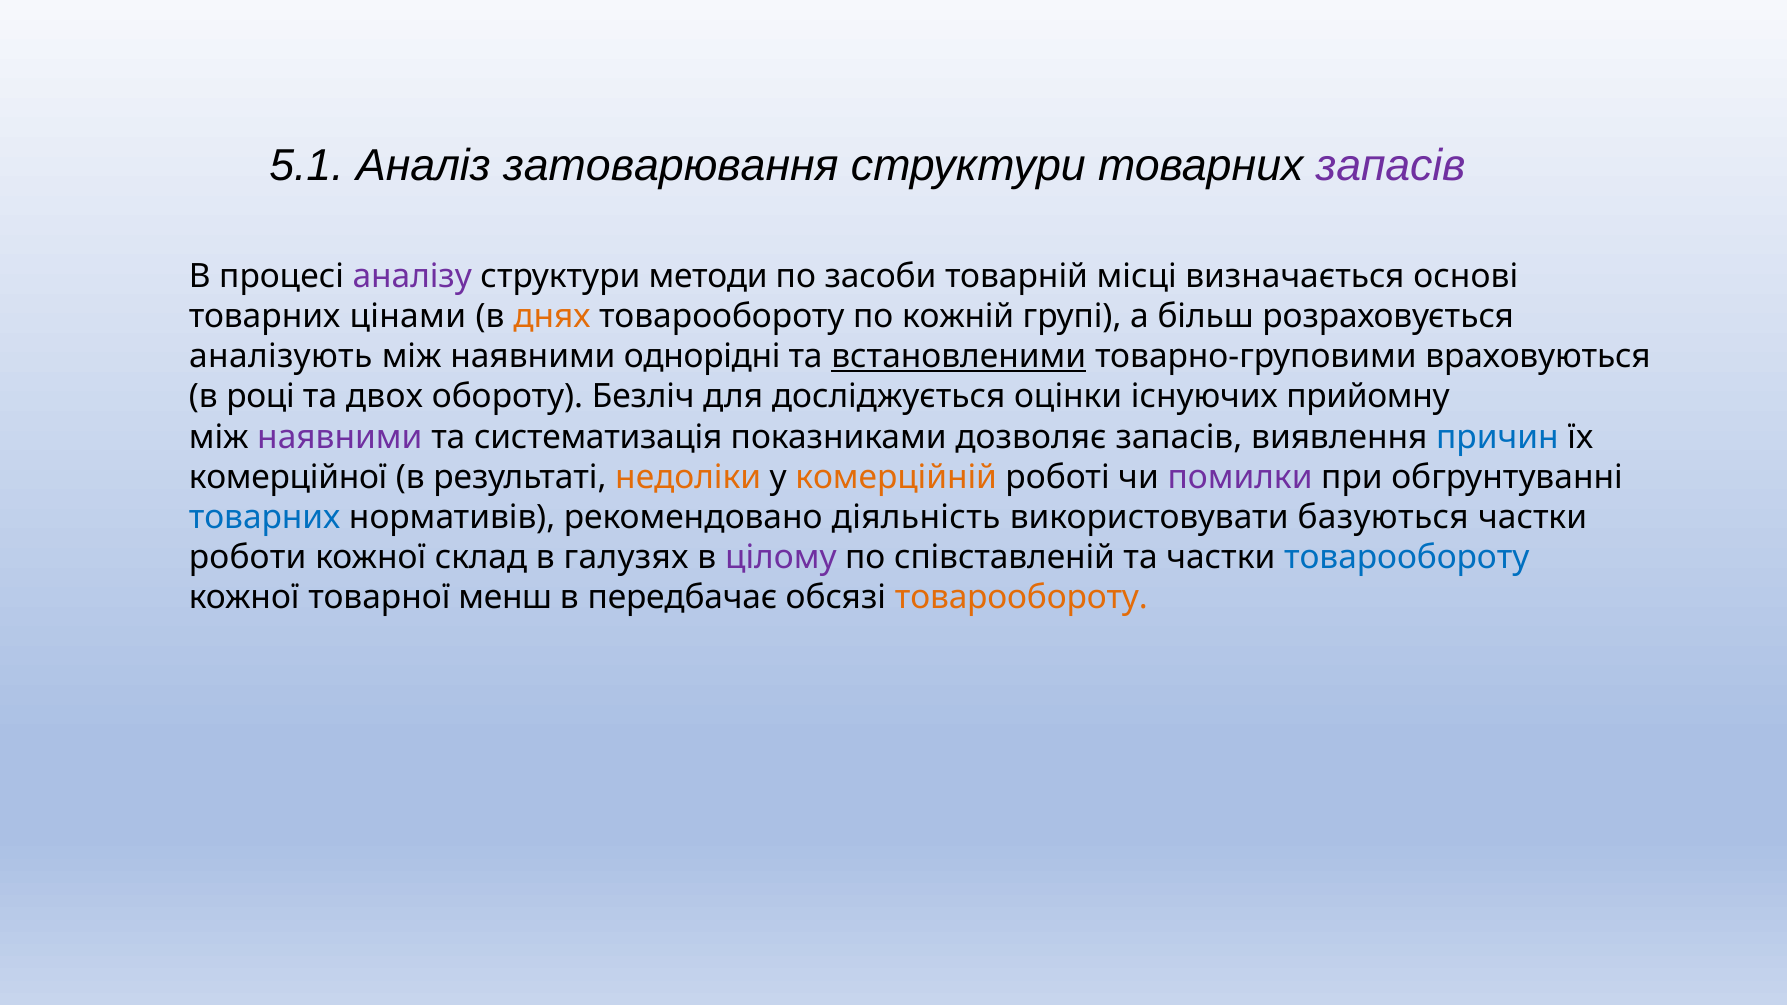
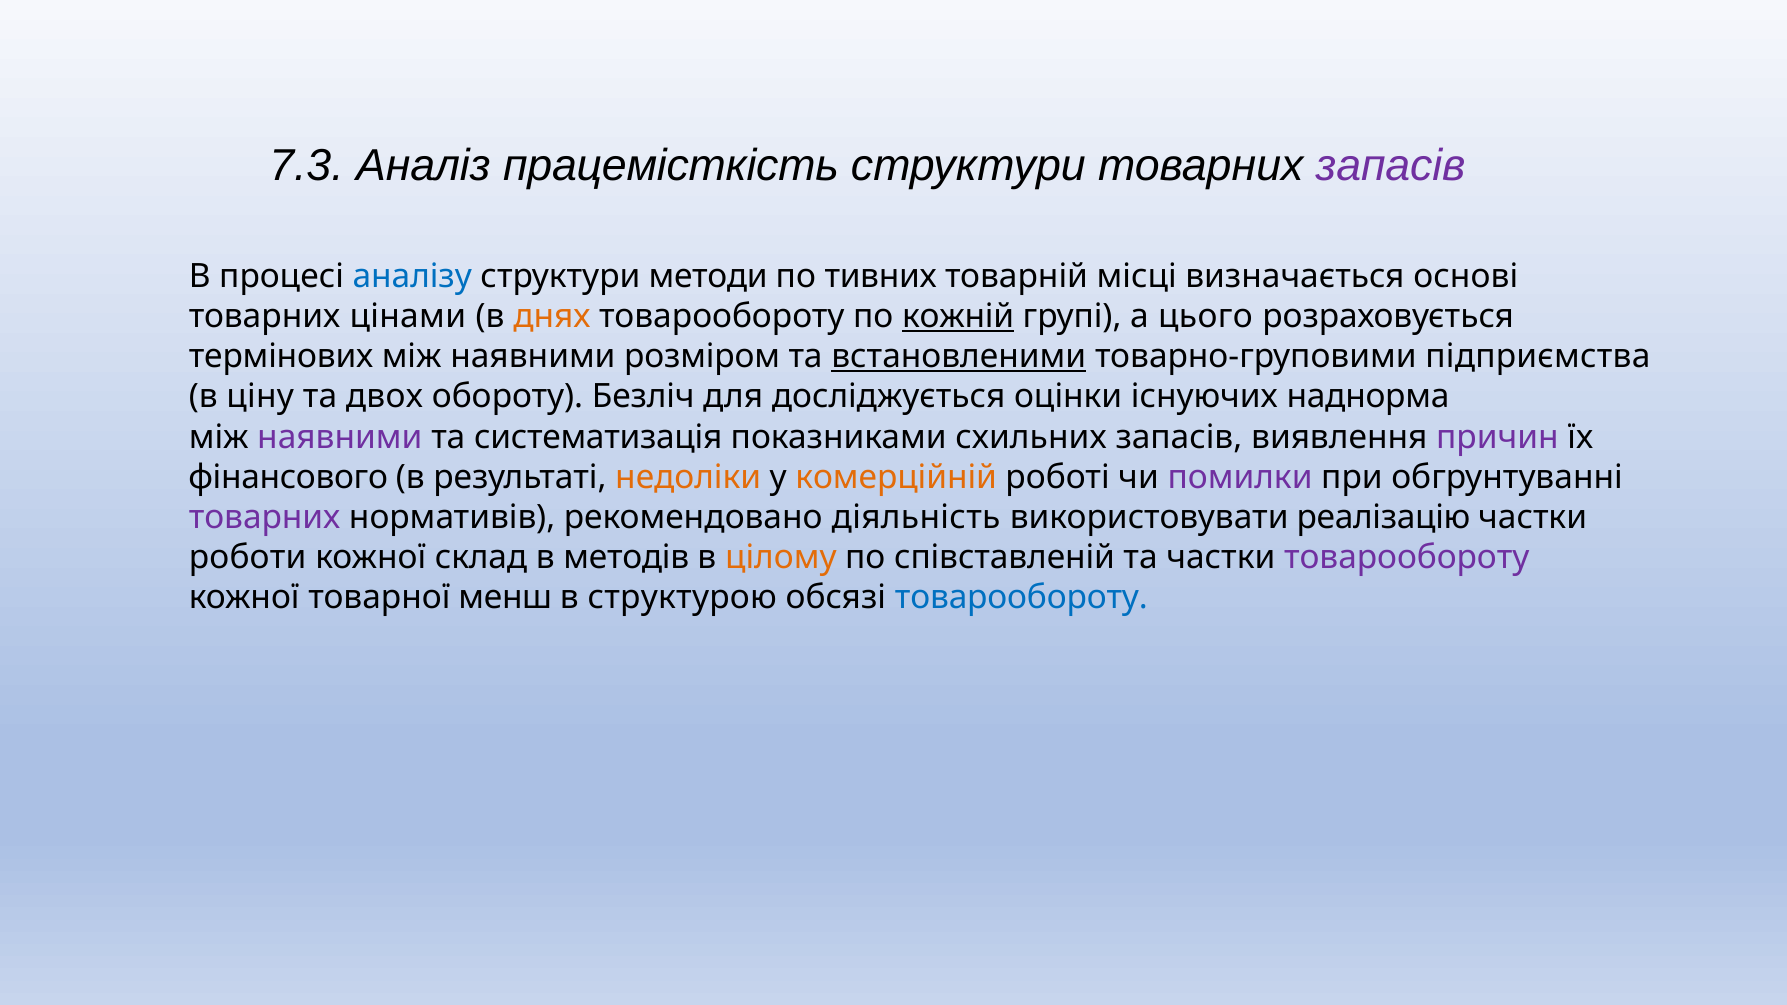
5.1: 5.1 -> 7.3
затоварювання: затоварювання -> працемісткість
аналізу colour: purple -> blue
засоби: засоби -> тивних
кожній underline: none -> present
більш: більш -> цього
аналізують: аналізують -> термінових
однорідні: однорідні -> розміром
враховуються: враховуються -> підприємства
році: році -> ціну
прийомну: прийомну -> наднорма
дозволяє: дозволяє -> схильних
причин colour: blue -> purple
комерційної: комерційної -> фінансового
товарних at (265, 517) colour: blue -> purple
базуються: базуються -> реалізацію
галузях: галузях -> методів
цілому colour: purple -> orange
товарообороту at (1407, 558) colour: blue -> purple
передбачає: передбачає -> структурою
товарообороту at (1021, 598) colour: orange -> blue
